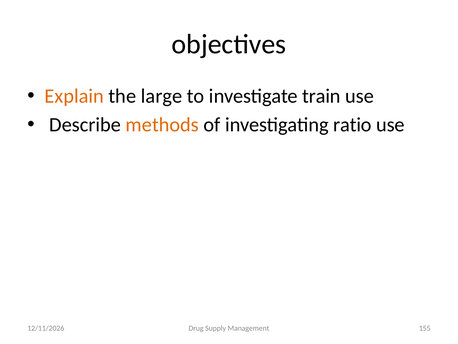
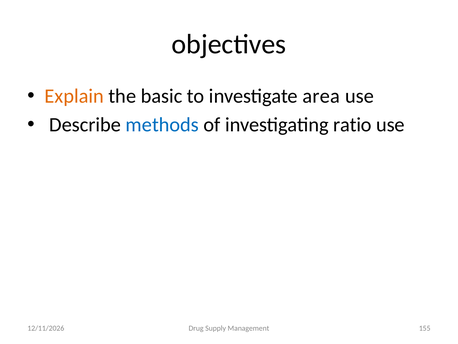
large: large -> basic
train: train -> area
methods colour: orange -> blue
